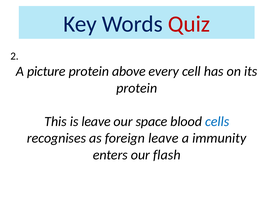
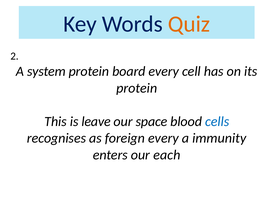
Quiz colour: red -> orange
picture: picture -> system
above: above -> board
foreign leave: leave -> every
flash: flash -> each
